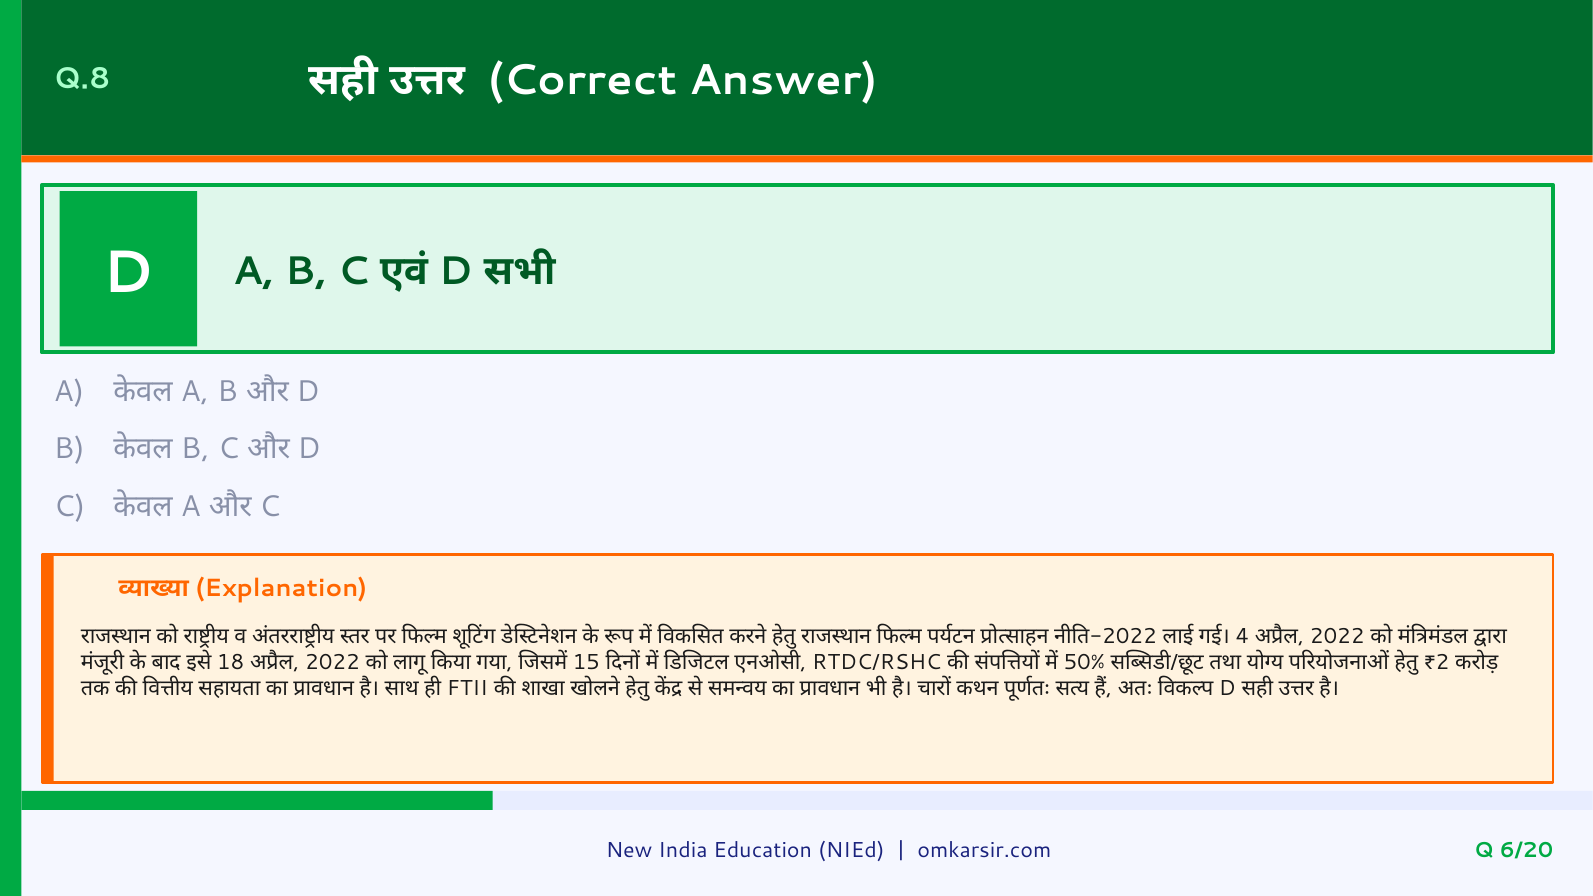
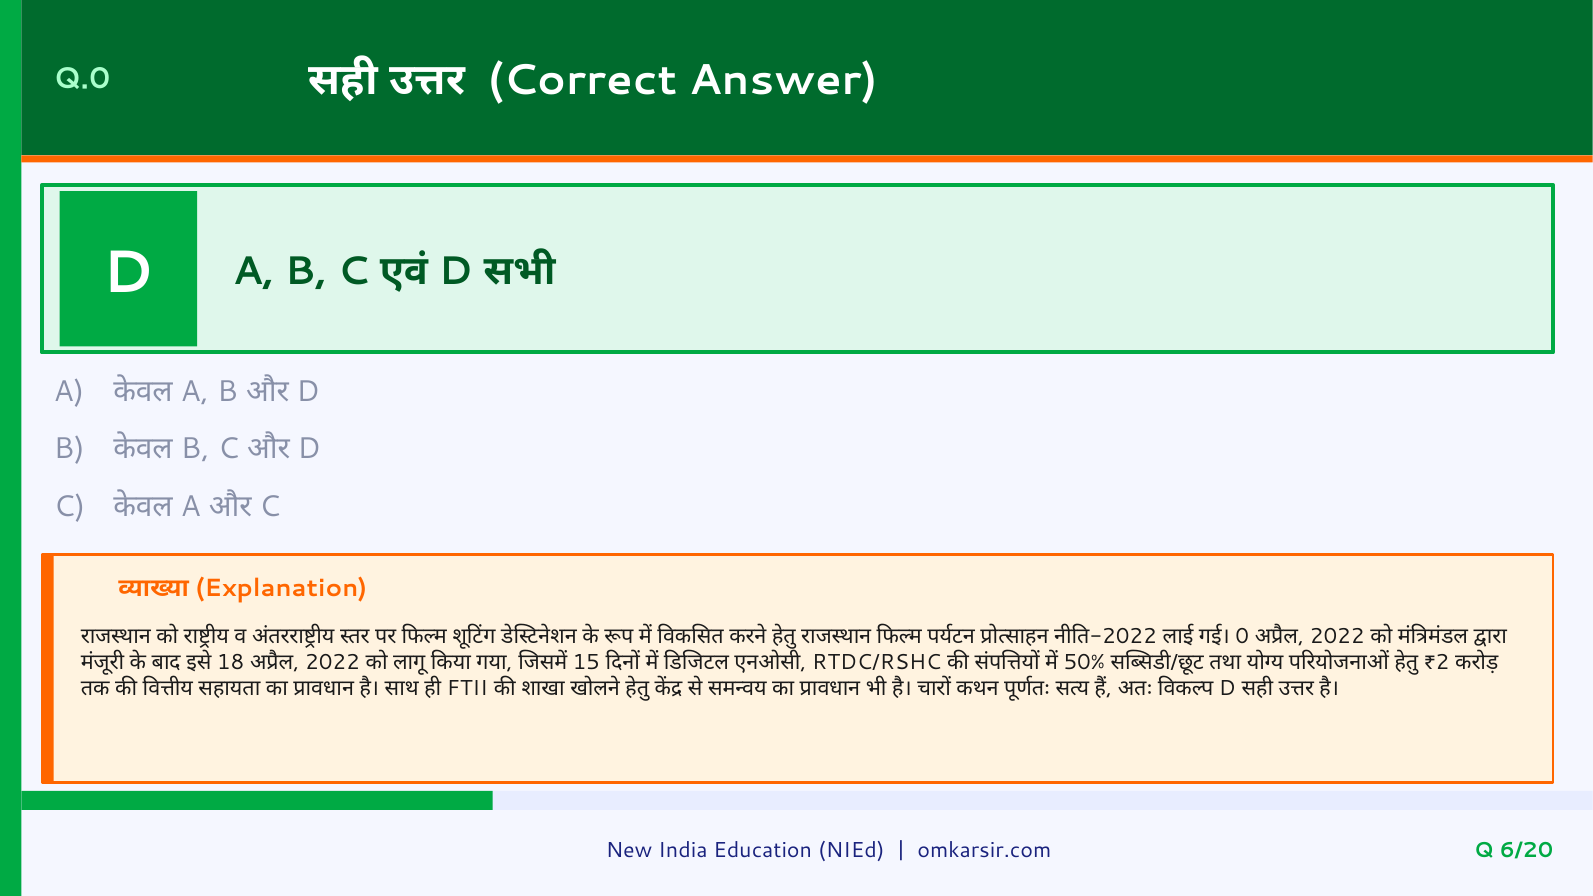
Q.8: Q.8 -> Q.0
4: 4 -> 0
